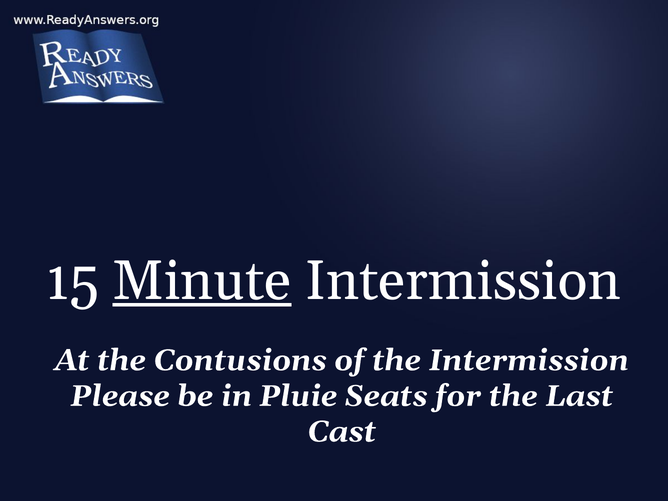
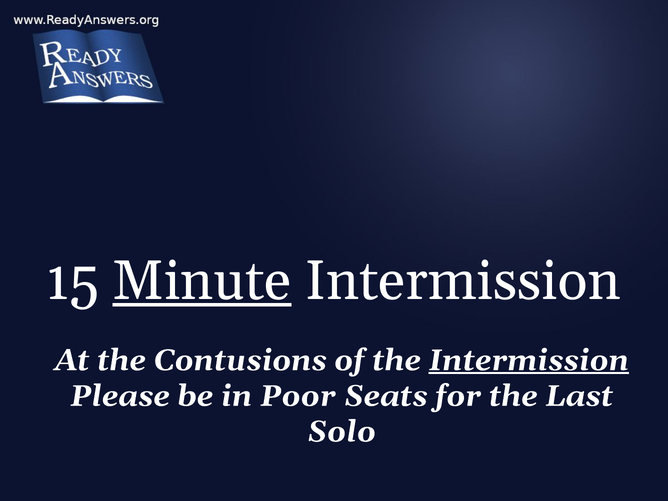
Intermission at (529, 360) underline: none -> present
Pluie: Pluie -> Poor
Cast: Cast -> Solo
